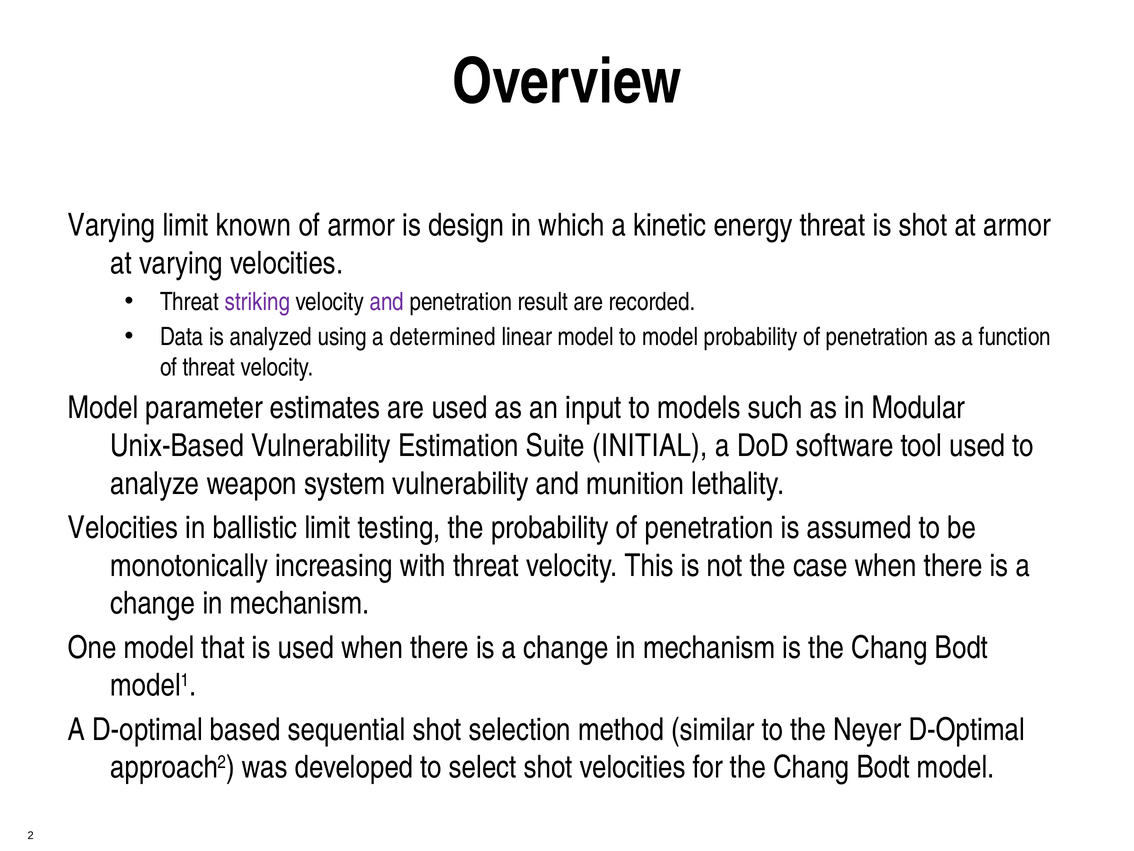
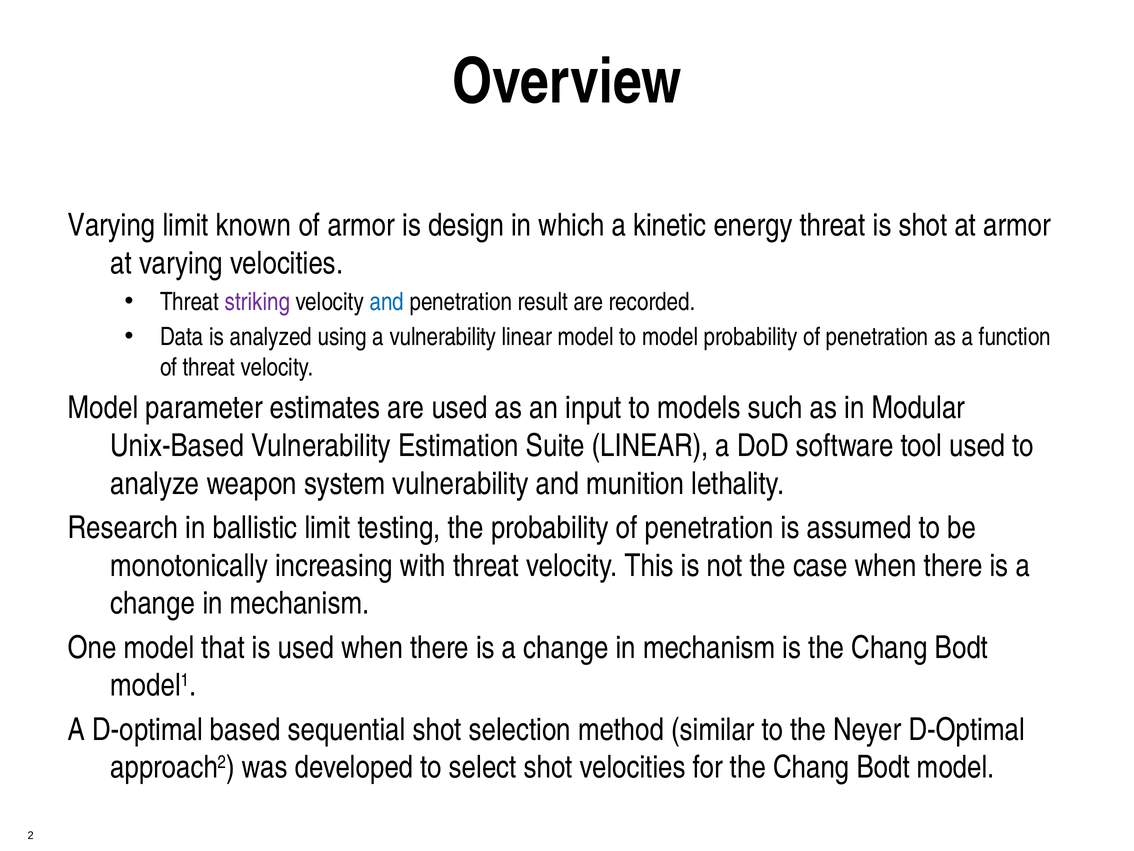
and at (387, 302) colour: purple -> blue
a determined: determined -> vulnerability
Suite INITIAL: INITIAL -> LINEAR
Velocities at (123, 528): Velocities -> Research
